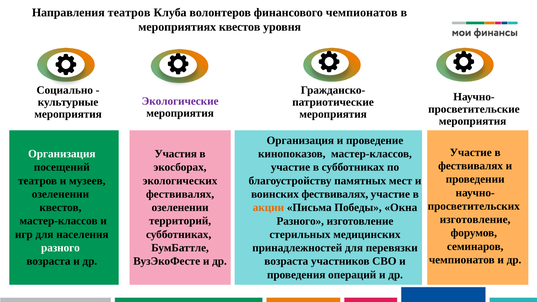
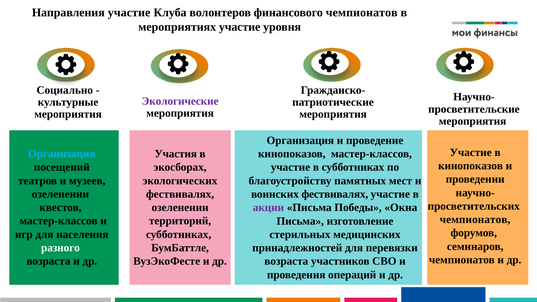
Направления театров: театров -> участие
мероприятиях квестов: квестов -> участие
Организация at (62, 154) colour: white -> light blue
фествивалях at (471, 166): фествивалях -> кинопоказов
акции colour: orange -> purple
изготовление at (475, 220): изготовление -> чемпионатов
Разного at (300, 221): Разного -> Письма
